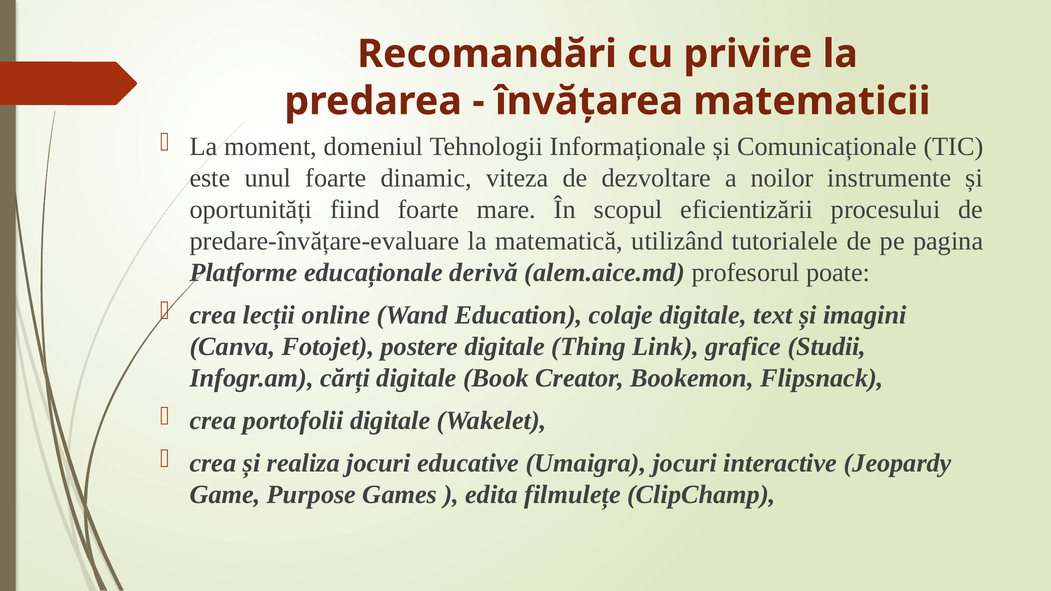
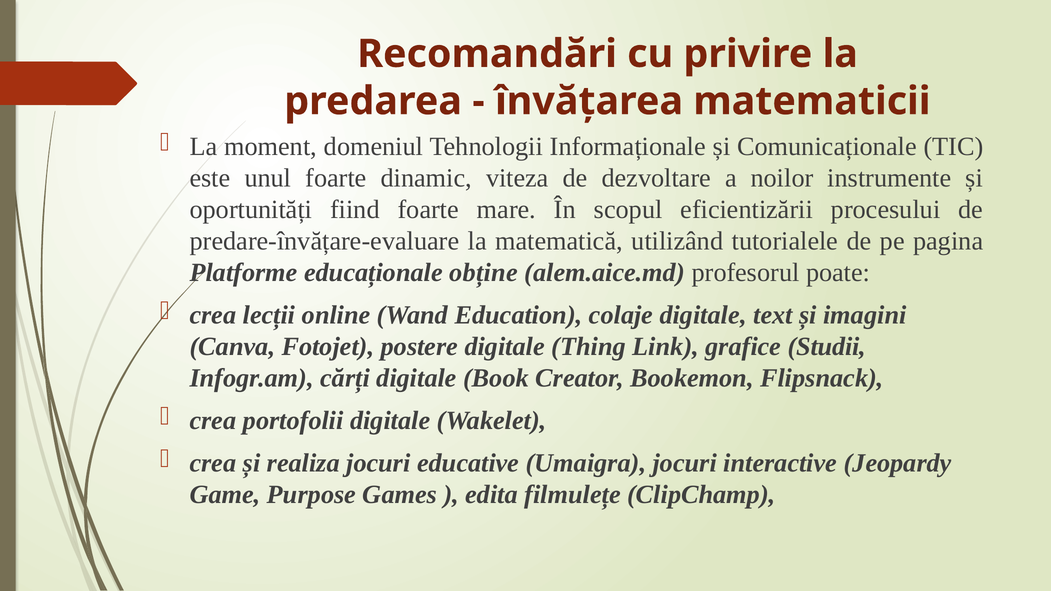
derivă: derivă -> obține
